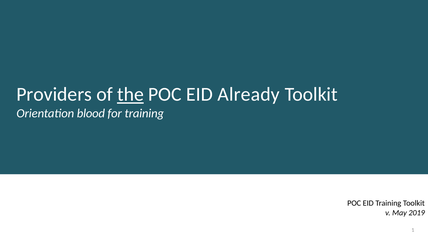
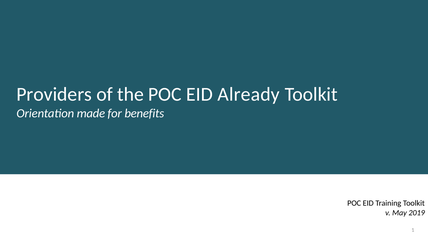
the underline: present -> none
blood: blood -> made
for training: training -> benefits
